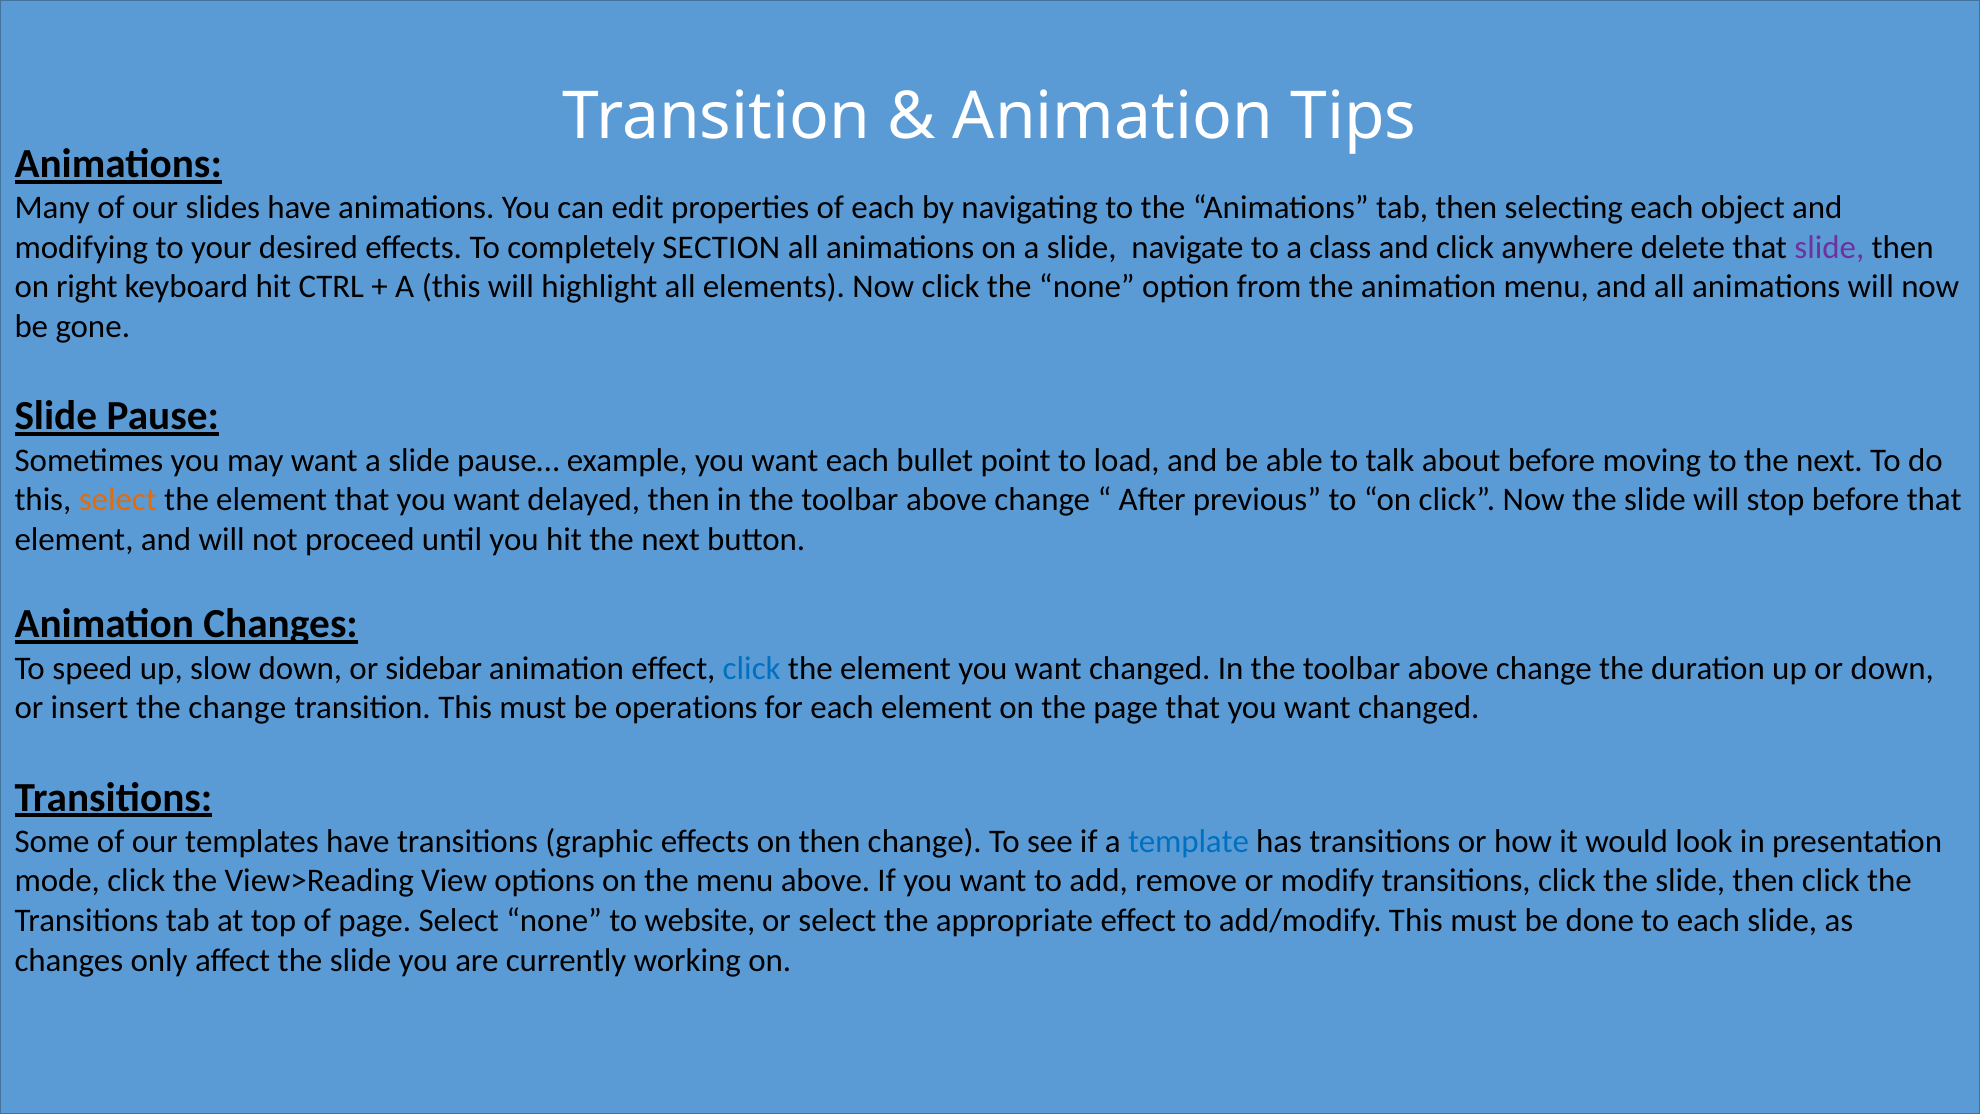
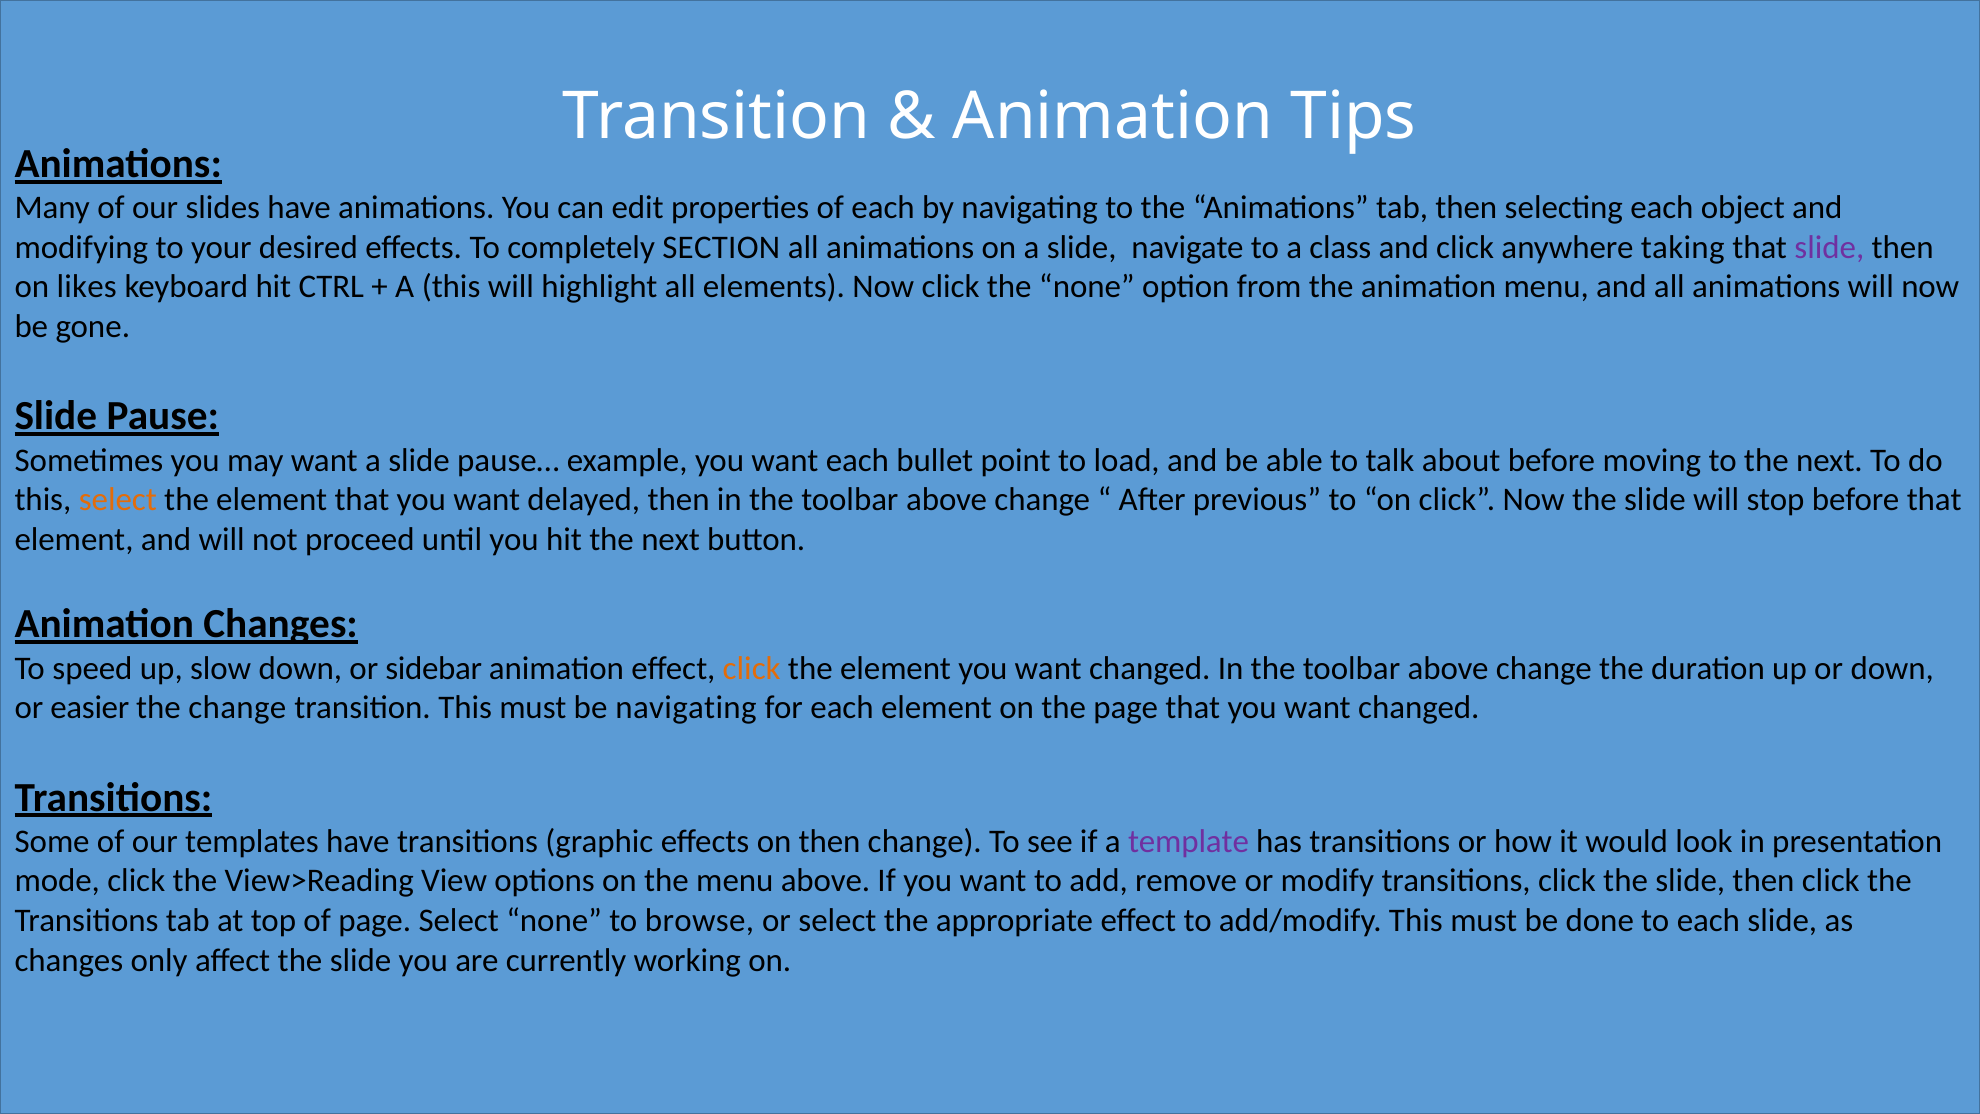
delete: delete -> taking
right: right -> likes
click at (752, 668) colour: blue -> orange
insert: insert -> easier
be operations: operations -> navigating
template colour: blue -> purple
website: website -> browse
